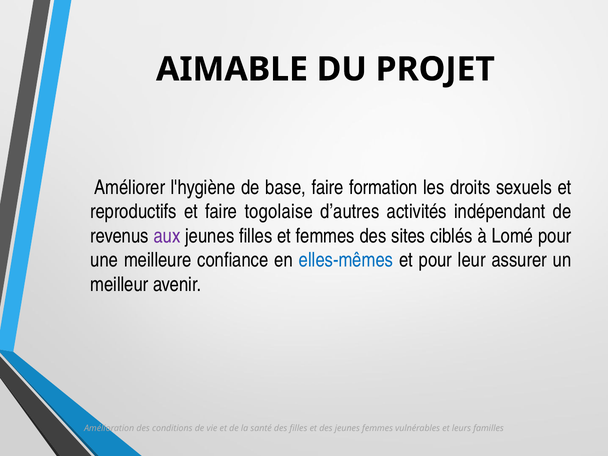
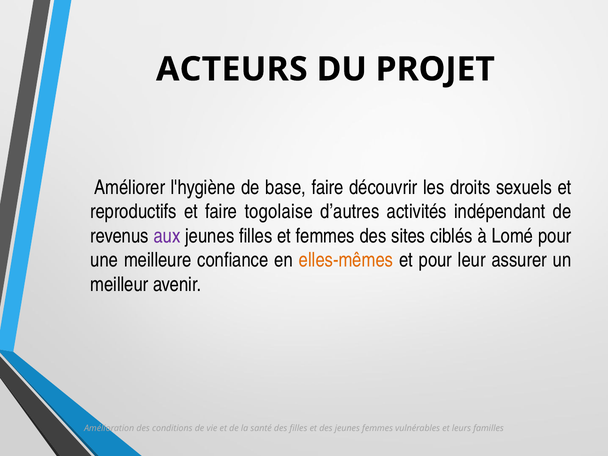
AIMABLE: AIMABLE -> ACTEURS
formation: formation -> découvrir
elles-mêmes colour: blue -> orange
